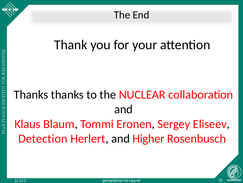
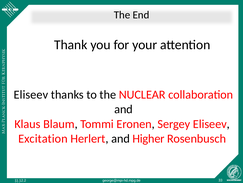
Thanks at (31, 94): Thanks -> Eliseev
Detection: Detection -> Excitation
